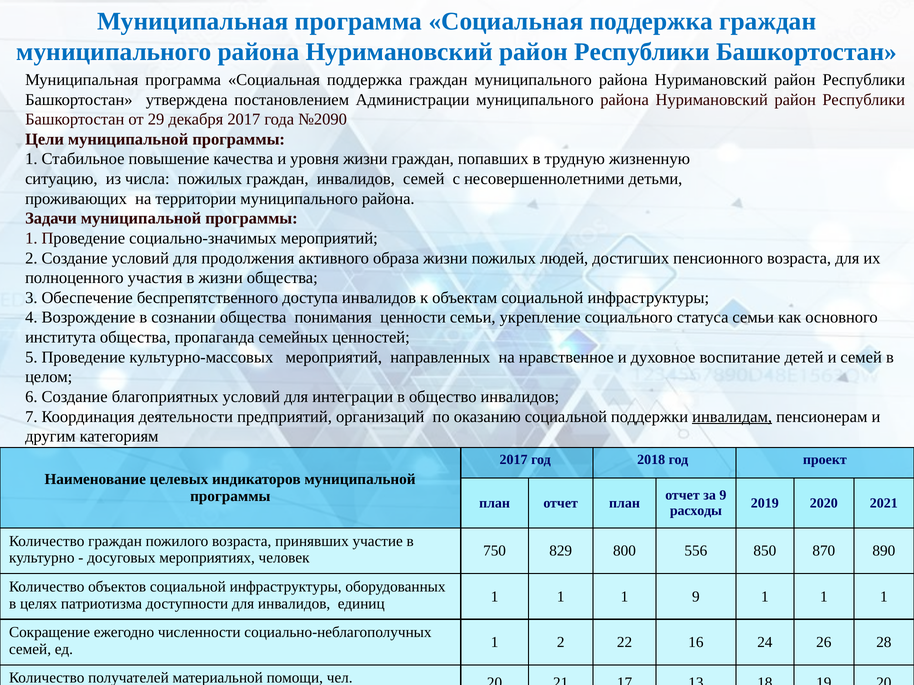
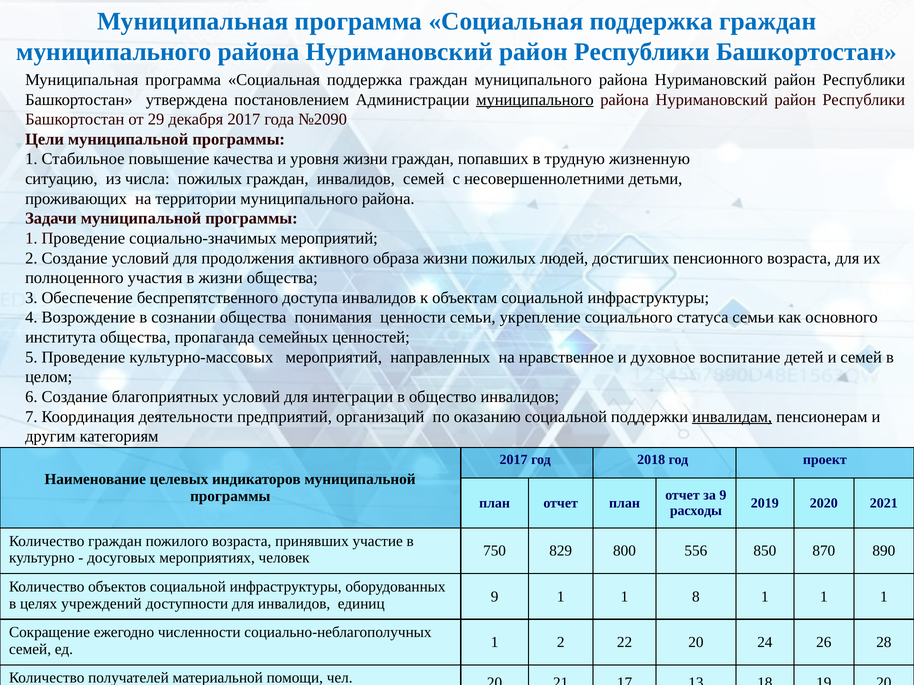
муниципального at (535, 100) underline: none -> present
патриотизма: патриотизма -> учреждений
единиц 1: 1 -> 9
1 9: 9 -> 8
22 16: 16 -> 20
